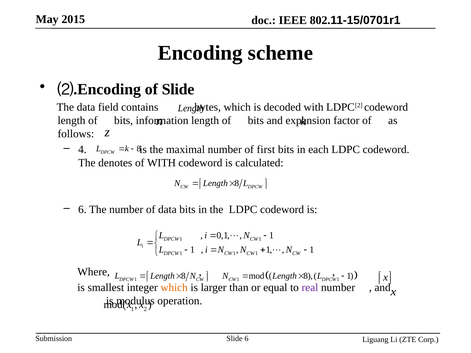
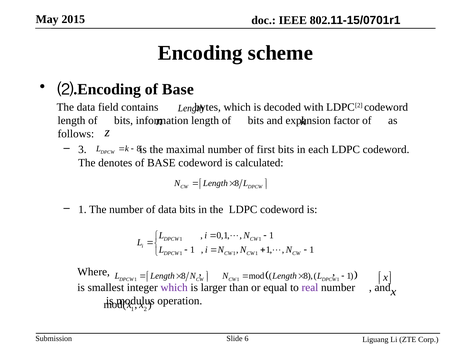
⑵.Encoding of Slide: Slide -> Base
4: 4 -> 3
WITH at (161, 163): WITH -> BASE
6 at (82, 210): 6 -> 1
which at (174, 288) colour: orange -> purple
